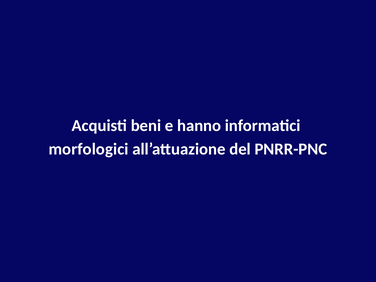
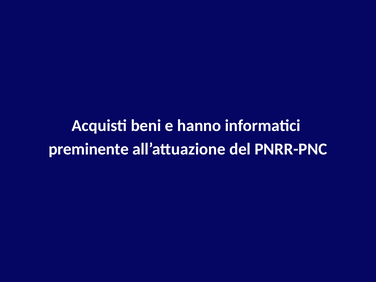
morfologici: morfologici -> preminente
